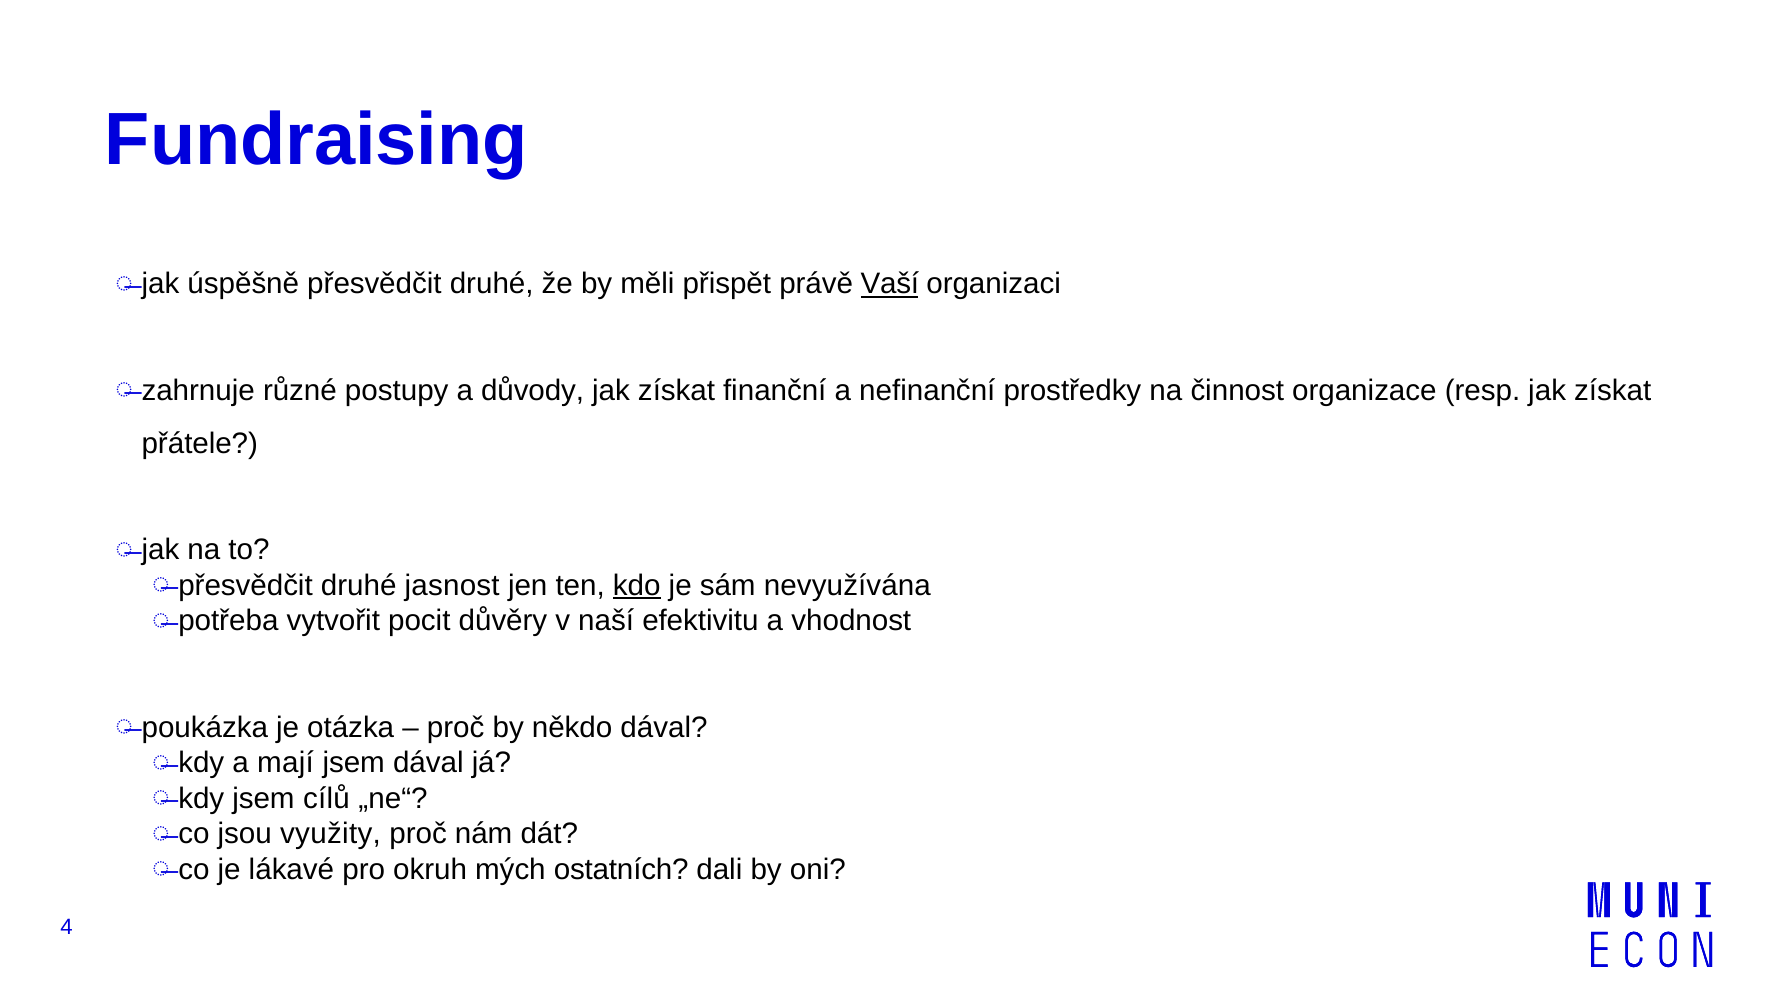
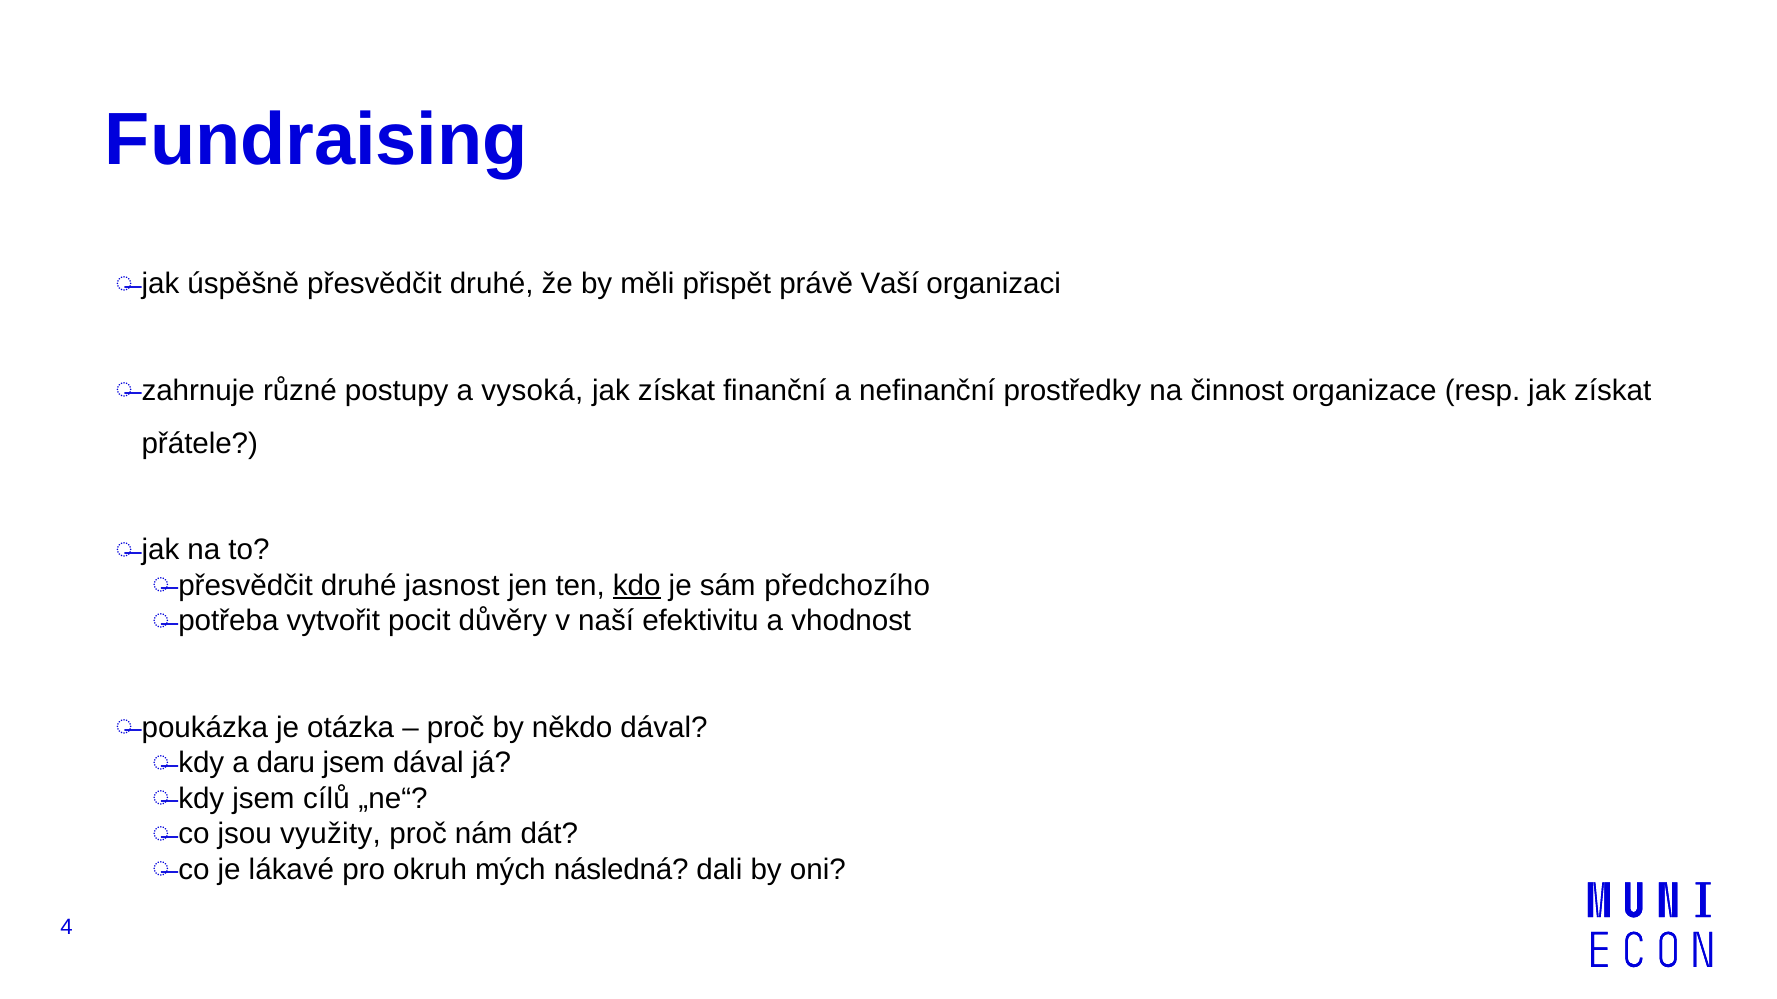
Vaší underline: present -> none
důvody: důvody -> vysoká
nevyužívána: nevyužívána -> předchozího
mají: mají -> daru
ostatních: ostatních -> následná
